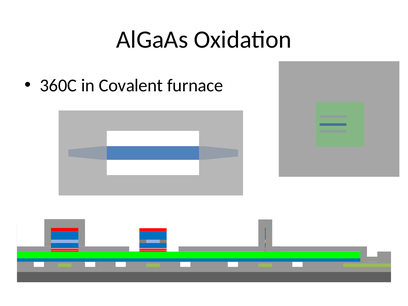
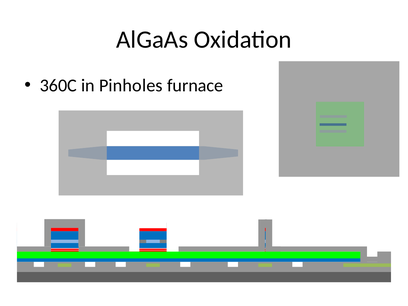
Covalent: Covalent -> Pinholes
